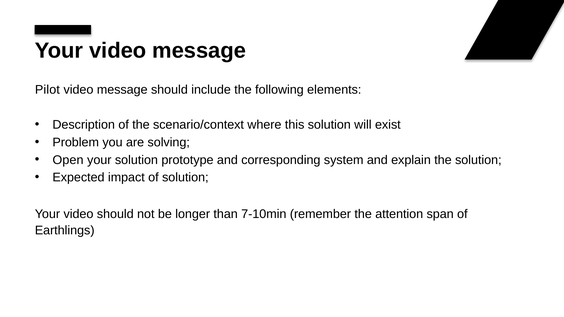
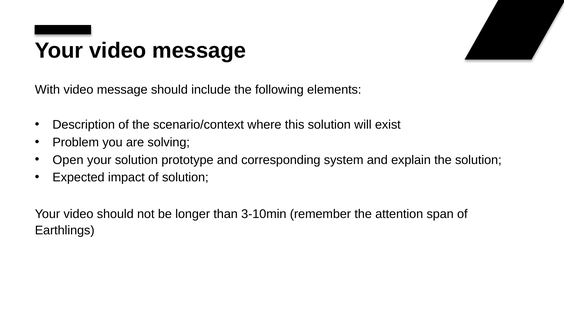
Pilot: Pilot -> With
7-10min: 7-10min -> 3-10min
